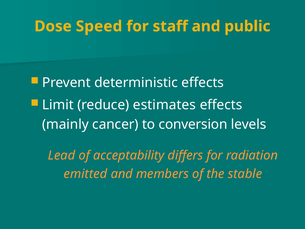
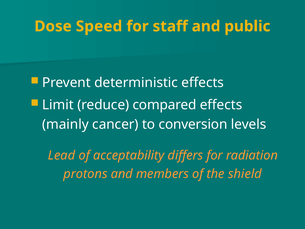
estimates: estimates -> compared
emitted: emitted -> protons
stable: stable -> shield
